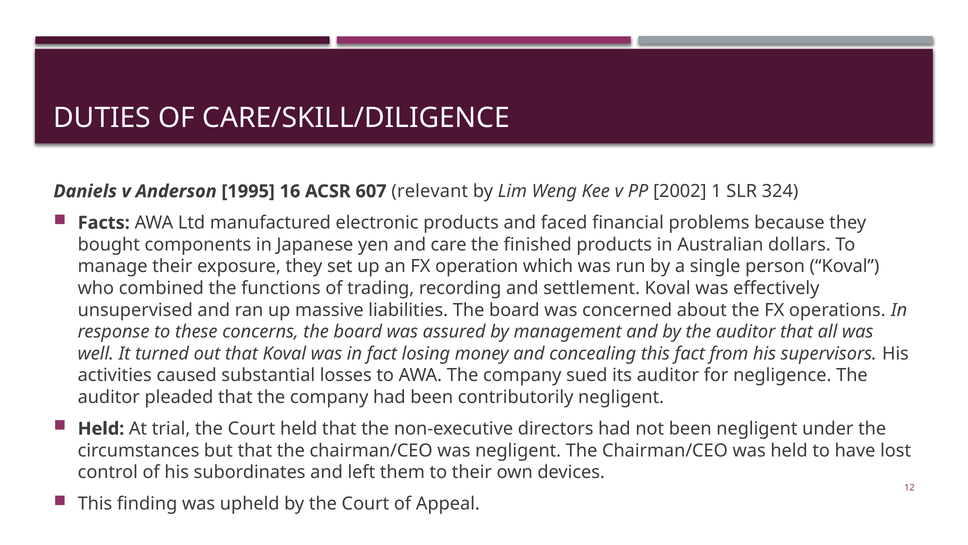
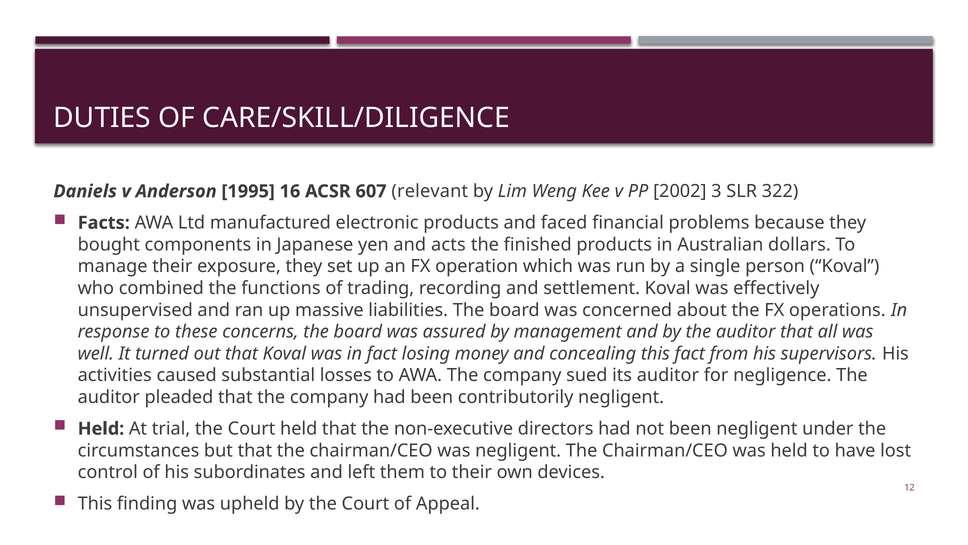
1: 1 -> 3
324: 324 -> 322
care: care -> acts
